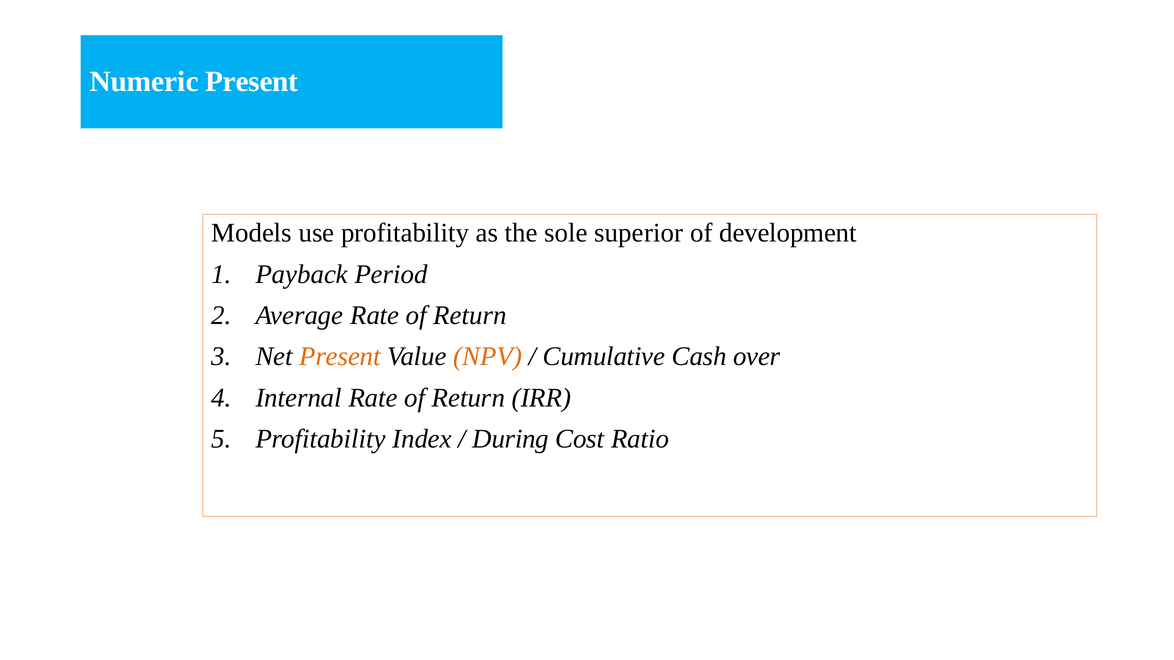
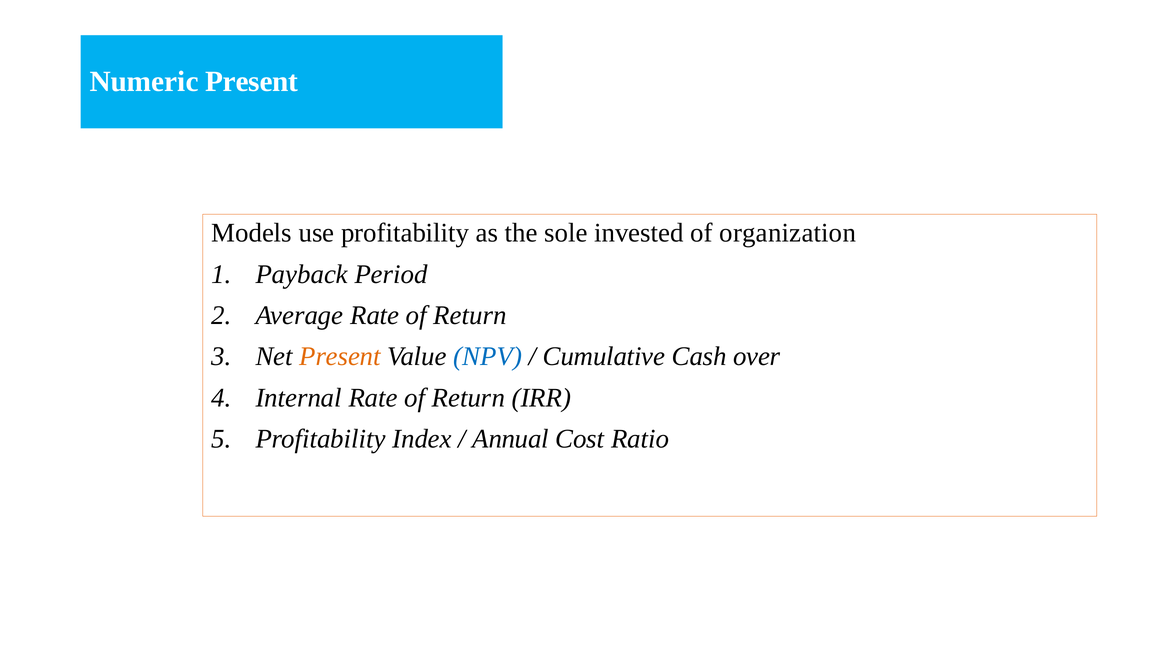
superior: superior -> invested
development: development -> organization
NPV colour: orange -> blue
During: During -> Annual
